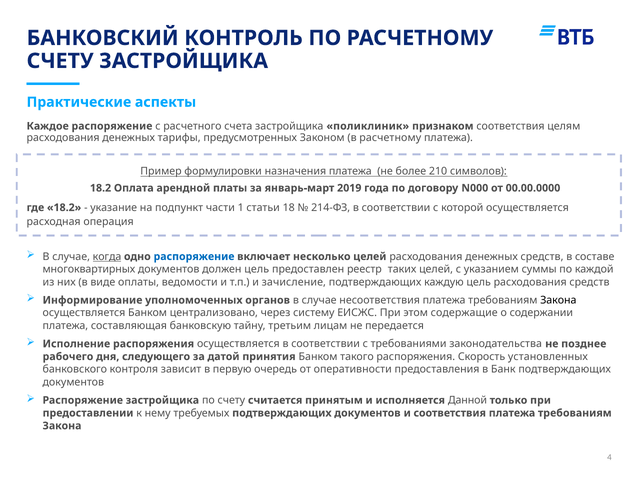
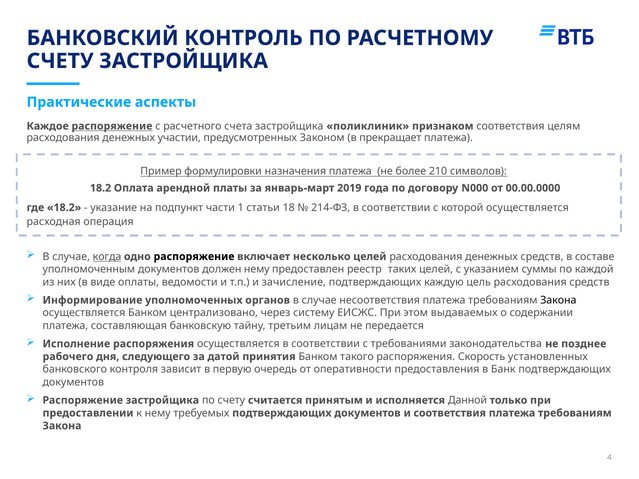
распоряжение at (112, 126) underline: none -> present
тарифы: тарифы -> участии
в расчетному: расчетному -> прекращает
распоряжение at (194, 257) colour: blue -> black
многоквартирных: многоквартирных -> уполномоченным
должен цель: цель -> нему
содержащие: содержащие -> выдаваемых
